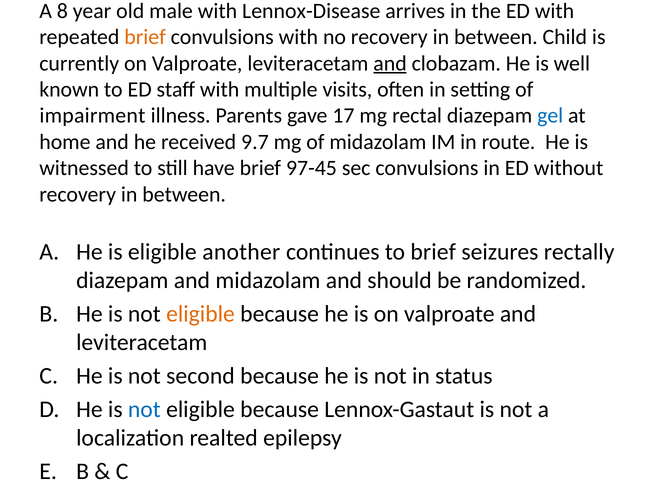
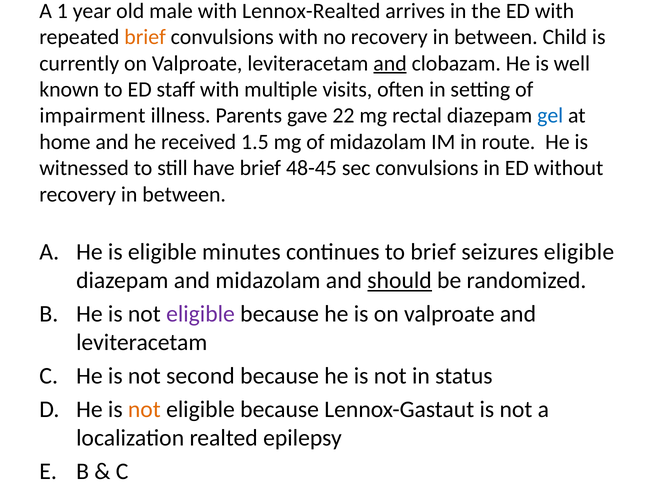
8: 8 -> 1
Lennox-Disease: Lennox-Disease -> Lennox-Realted
17: 17 -> 22
9.7: 9.7 -> 1.5
97-45: 97-45 -> 48-45
another: another -> minutes
seizures rectally: rectally -> eligible
should underline: none -> present
eligible at (200, 314) colour: orange -> purple
not at (144, 409) colour: blue -> orange
